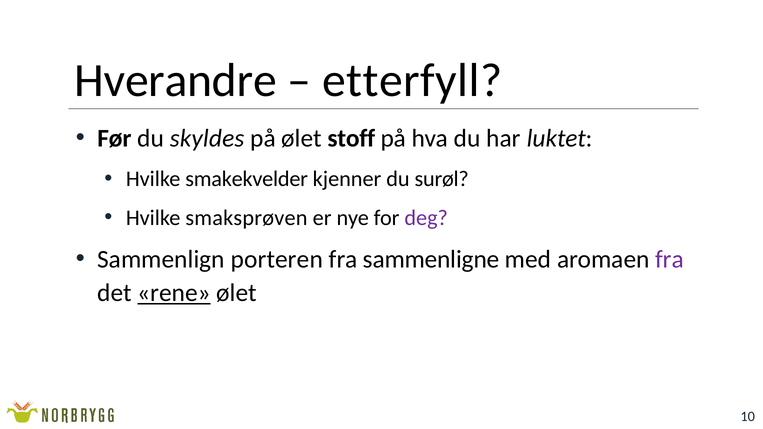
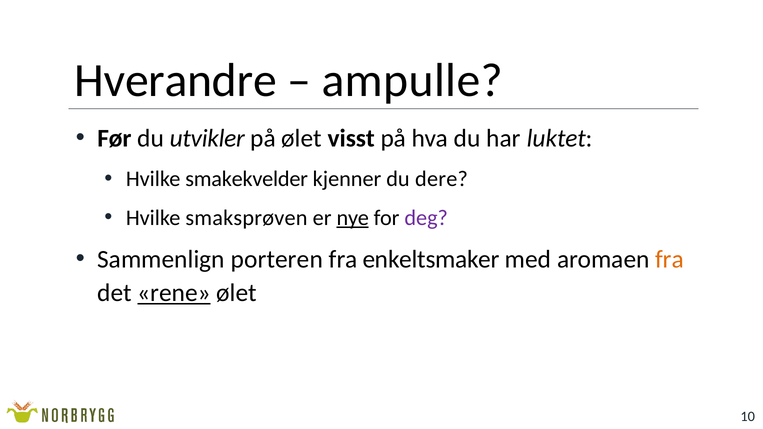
etterfyll: etterfyll -> ampulle
skyldes: skyldes -> utvikler
stoff: stoff -> visst
surøl: surøl -> dere
nye underline: none -> present
sammenligne: sammenligne -> enkeltsmaker
fra at (670, 259) colour: purple -> orange
